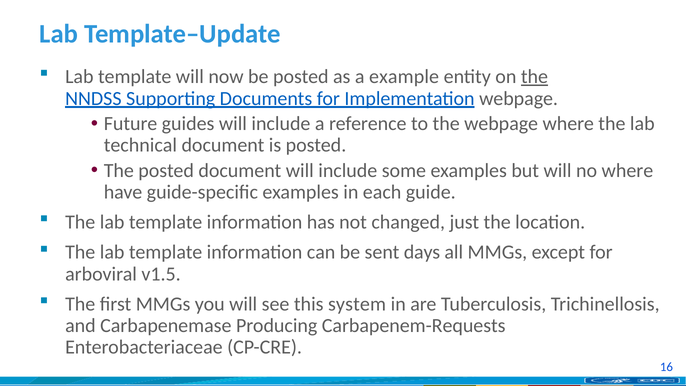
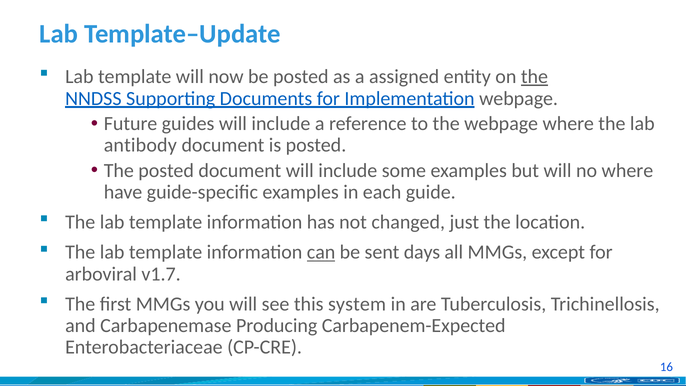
example: example -> assigned
technical: technical -> antibody
can underline: none -> present
v1.5: v1.5 -> v1.7
Carbapenem-Requests: Carbapenem-Requests -> Carbapenem-Expected
